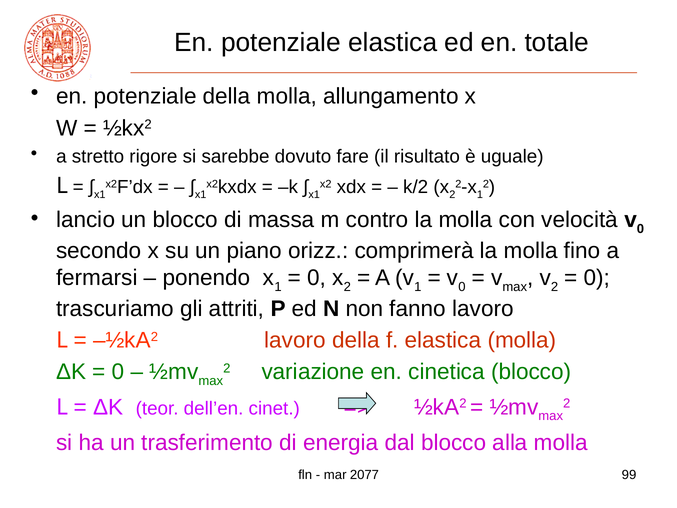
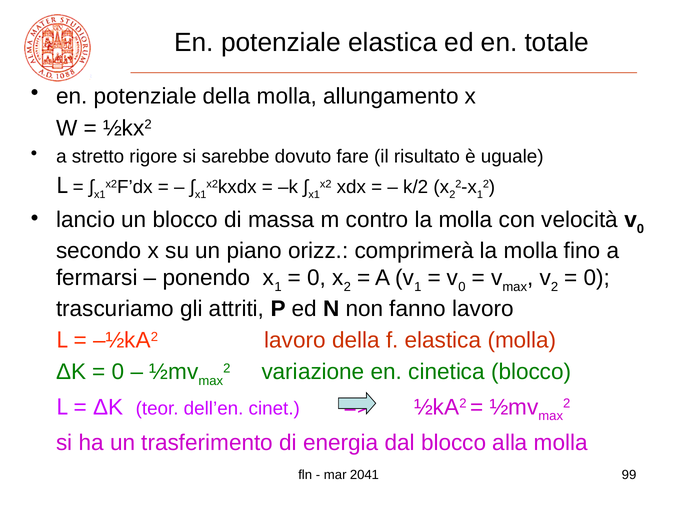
2077: 2077 -> 2041
